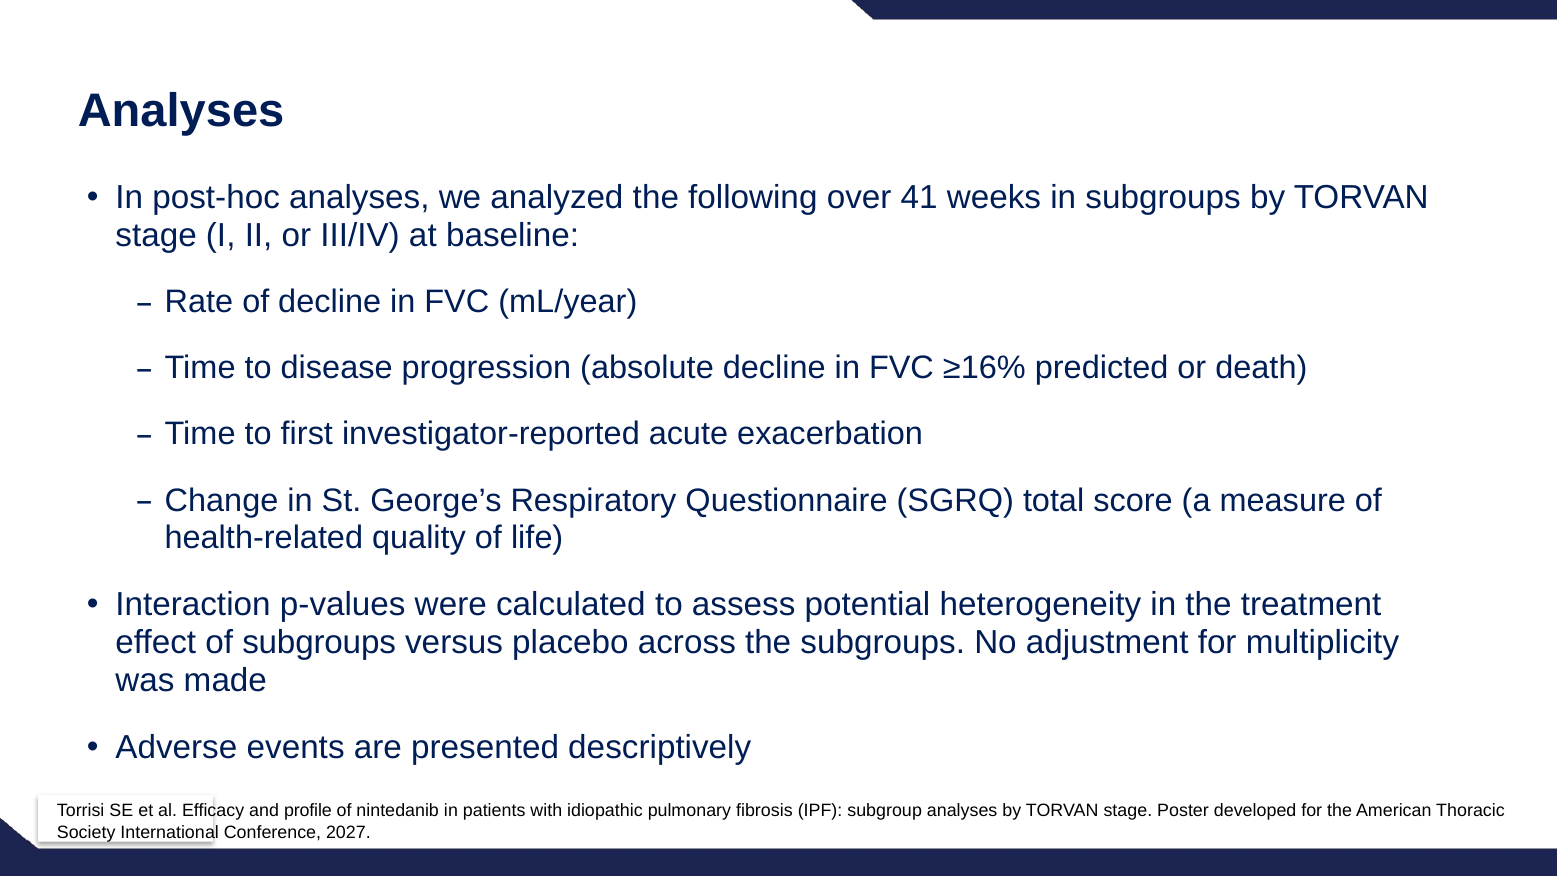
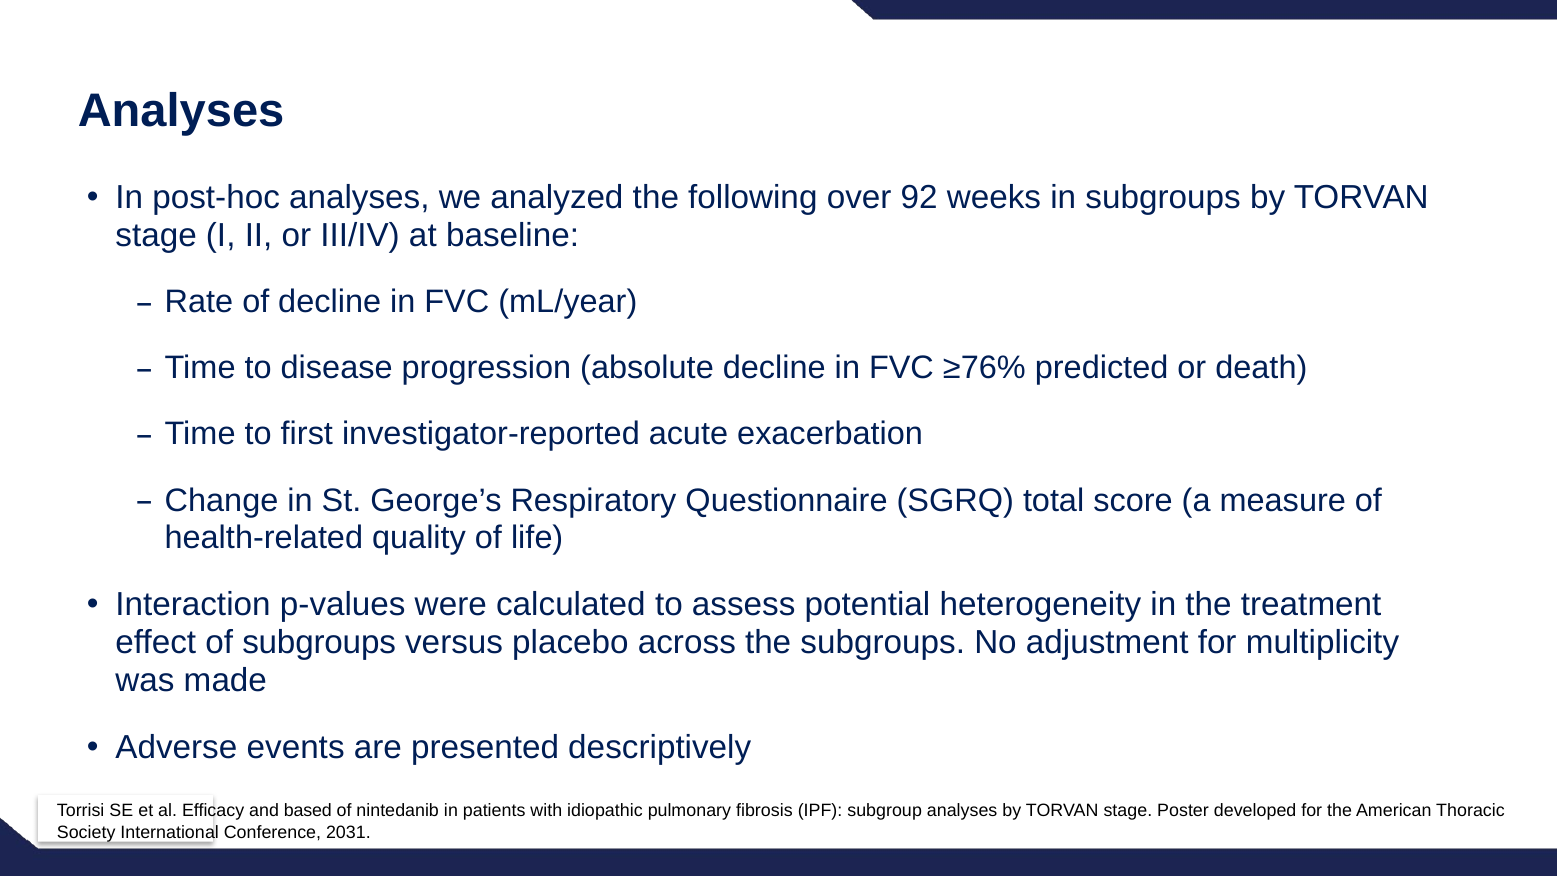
41: 41 -> 92
≥16%: ≥16% -> ≥76%
profile: profile -> based
2027: 2027 -> 2031
